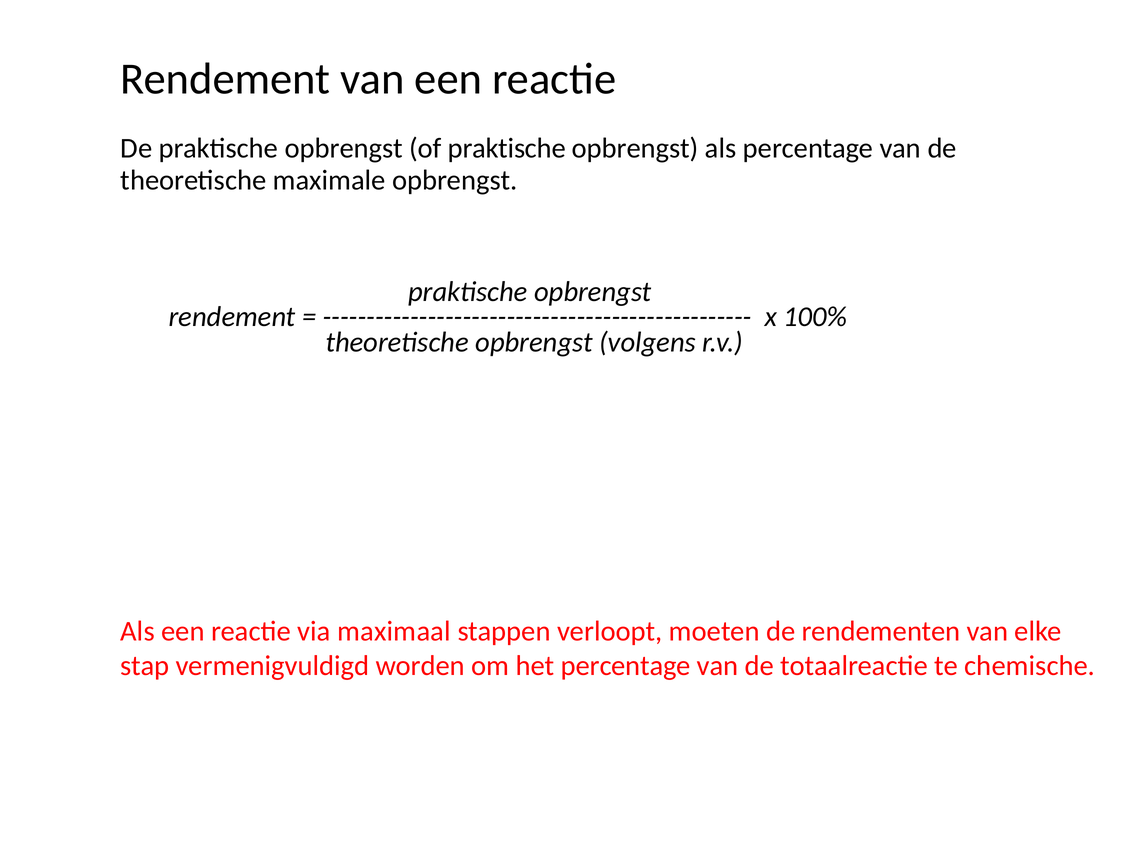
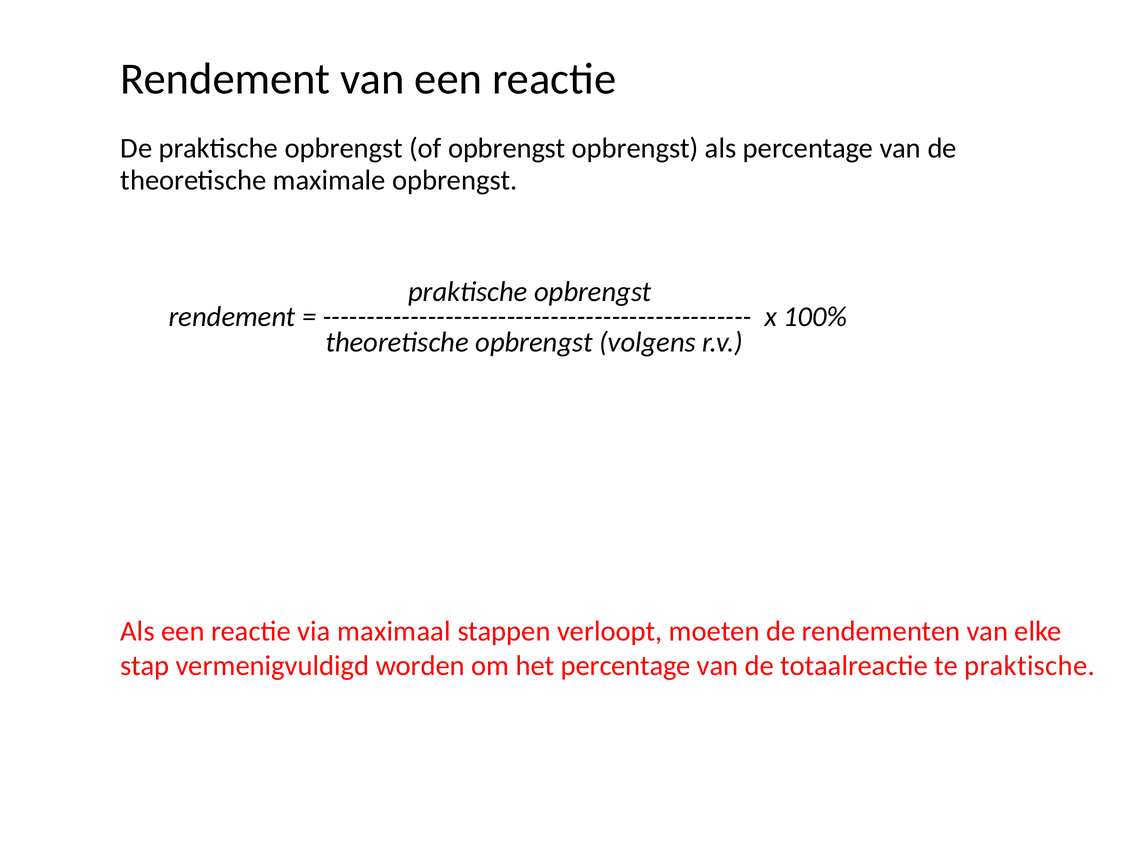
of praktische: praktische -> opbrengst
te chemische: chemische -> praktische
